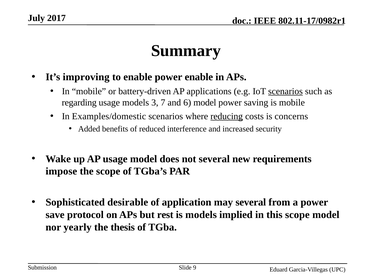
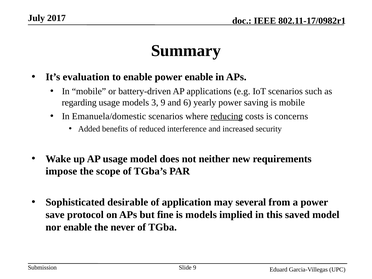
improving: improving -> evaluation
scenarios at (285, 91) underline: present -> none
3 7: 7 -> 9
6 model: model -> yearly
Examples/domestic: Examples/domestic -> Emanuela/domestic
not several: several -> neither
rest: rest -> fine
this scope: scope -> saved
nor yearly: yearly -> enable
thesis: thesis -> never
